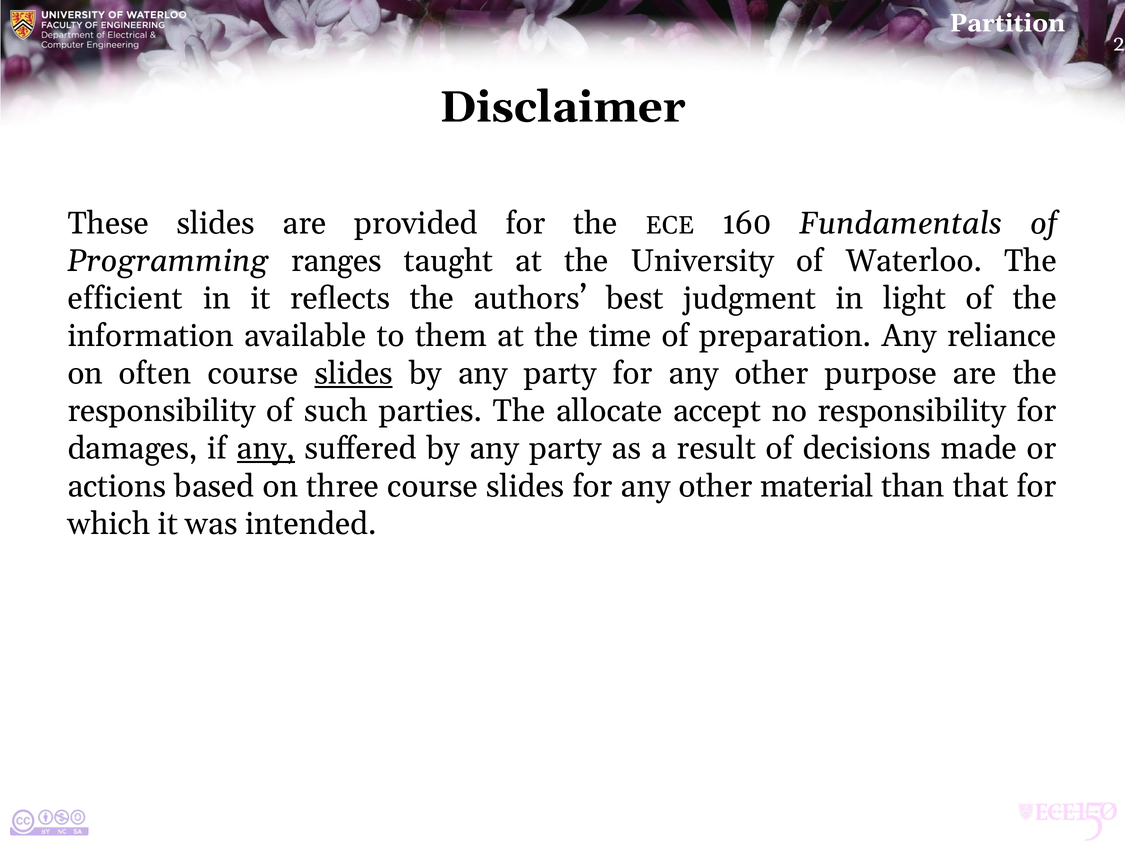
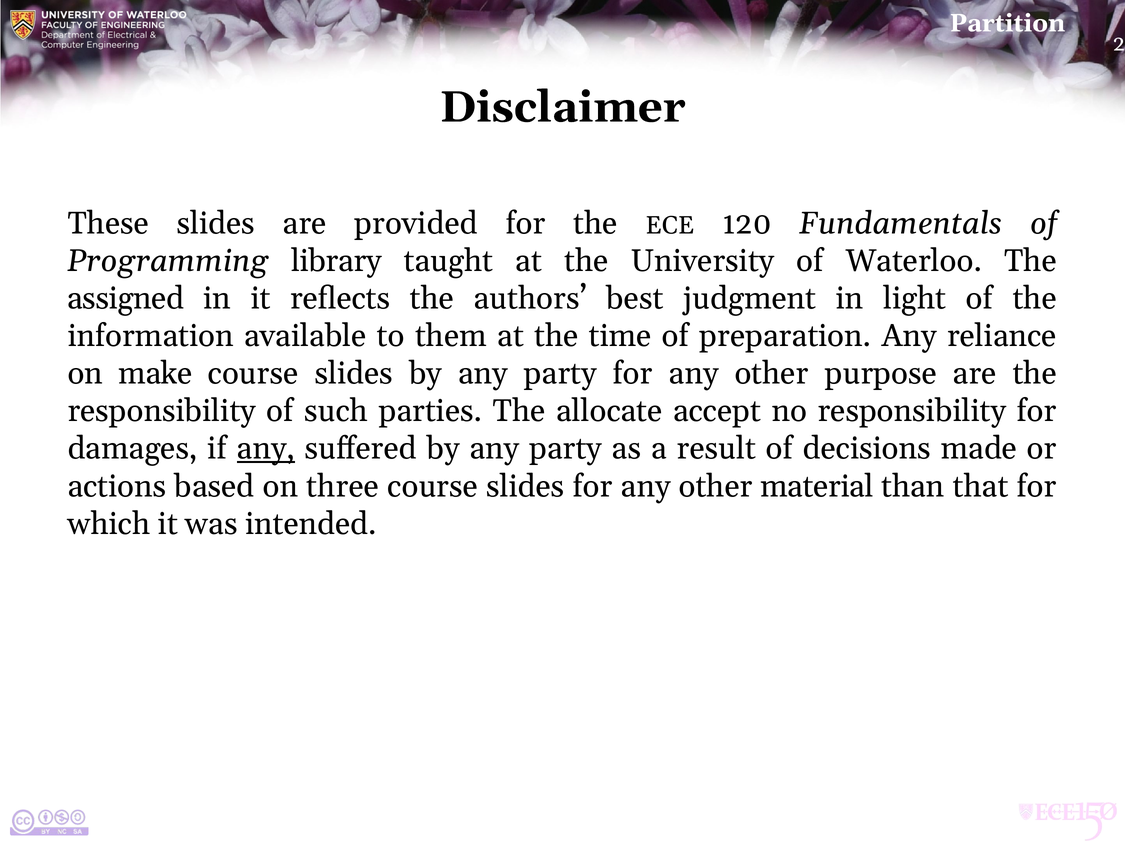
160: 160 -> 120
ranges: ranges -> library
efficient: efficient -> assigned
often: often -> make
slides at (354, 374) underline: present -> none
